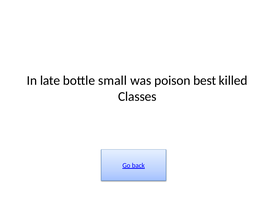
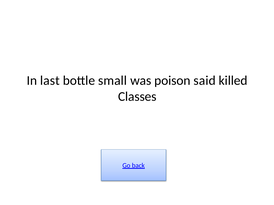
late: late -> last
best: best -> said
